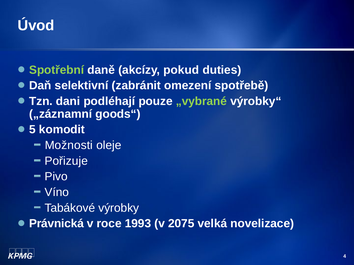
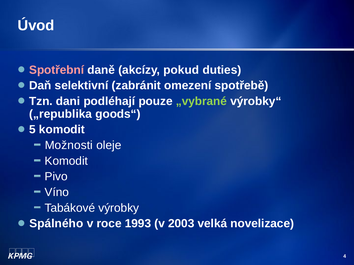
Spotřební colour: light green -> pink
„záznamní: „záznamní -> „republika
Pořizuje at (66, 161): Pořizuje -> Komodit
Právnická: Právnická -> Spálného
2075: 2075 -> 2003
